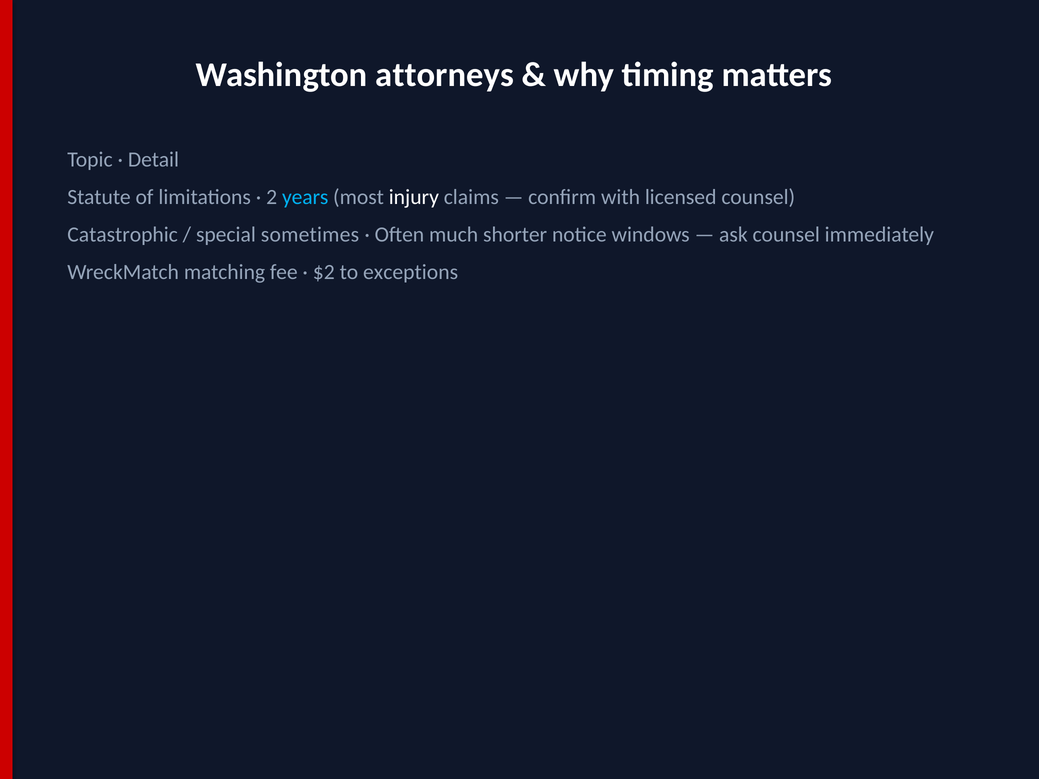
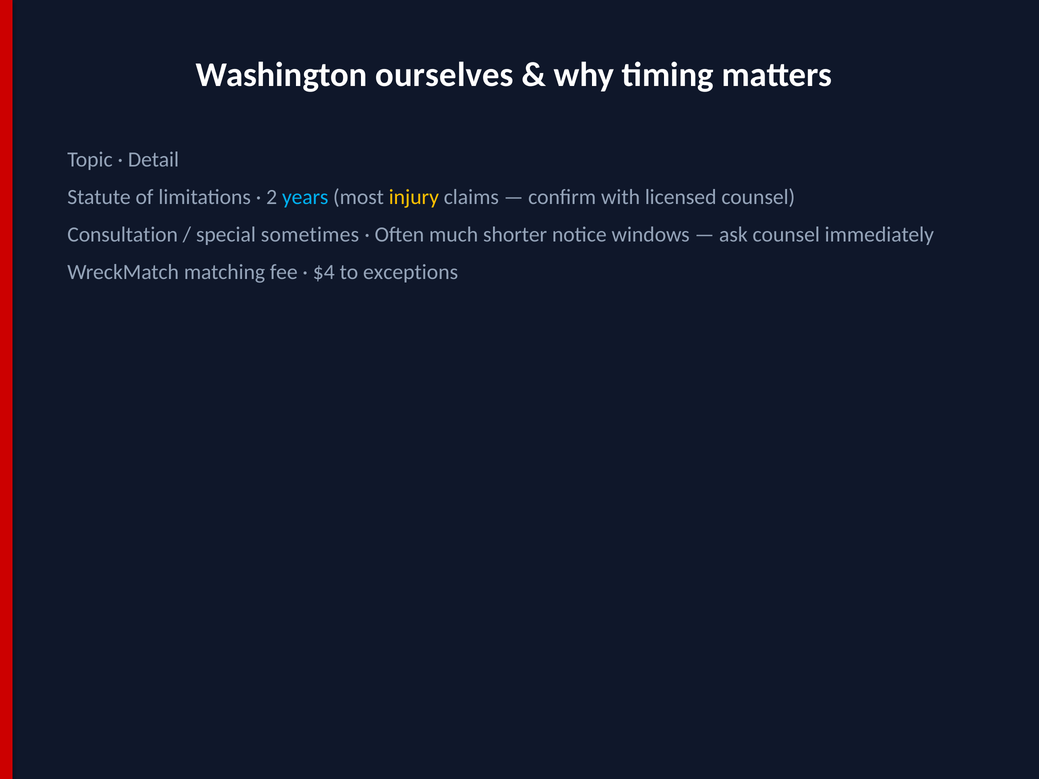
attorneys: attorneys -> ourselves
injury colour: white -> yellow
Catastrophic: Catastrophic -> Consultation
$2: $2 -> $4
